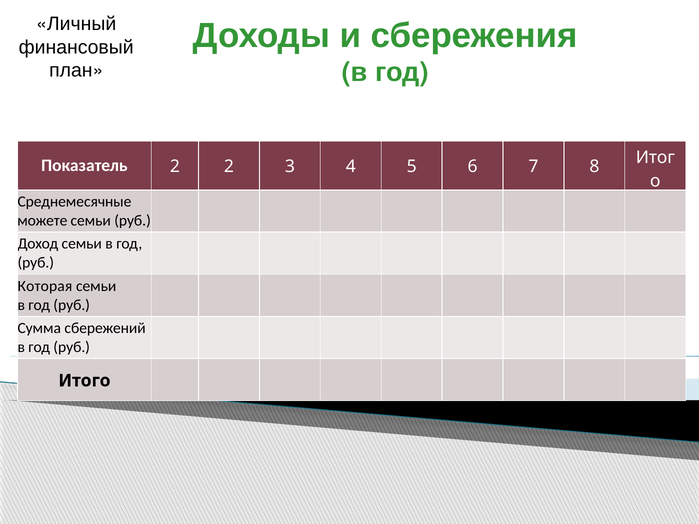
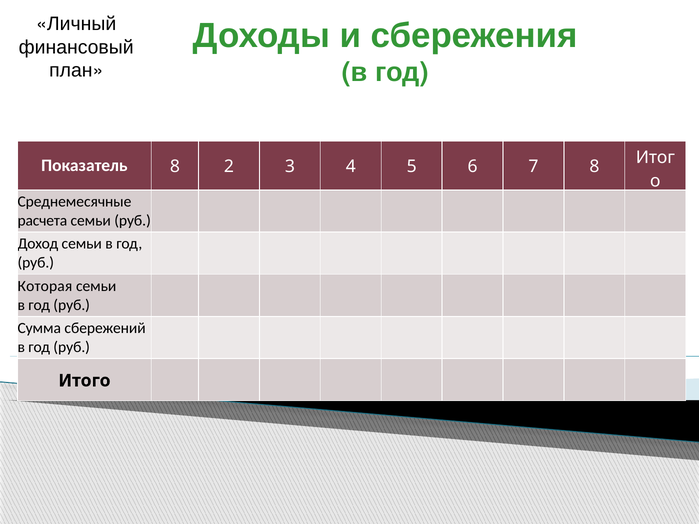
Показатель 2: 2 -> 8
можете: можете -> расчета
